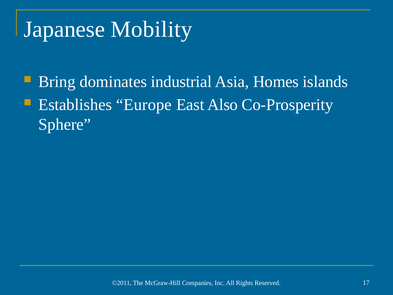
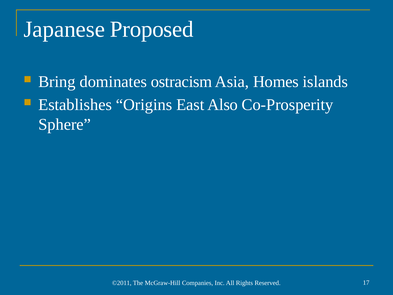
Mobility: Mobility -> Proposed
industrial: industrial -> ostracism
Europe: Europe -> Origins
